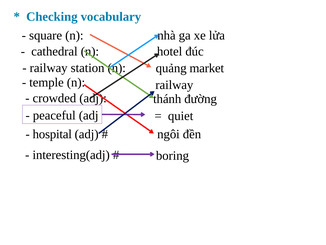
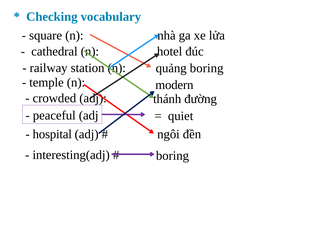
quảng market: market -> boring
railway at (174, 85): railway -> modern
